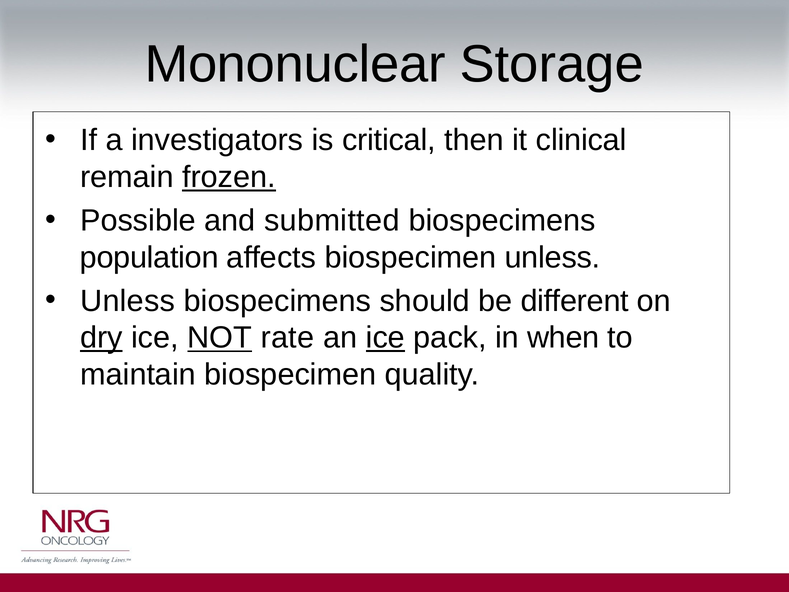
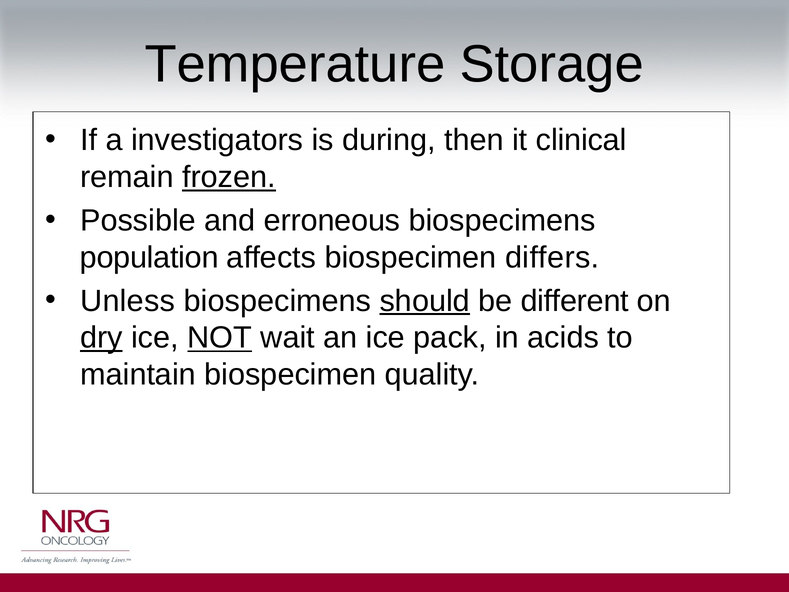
Mononuclear: Mononuclear -> Temperature
critical: critical -> during
submitted: submitted -> erroneous
biospecimen unless: unless -> differs
should underline: none -> present
rate: rate -> wait
ice at (385, 338) underline: present -> none
when: when -> acids
